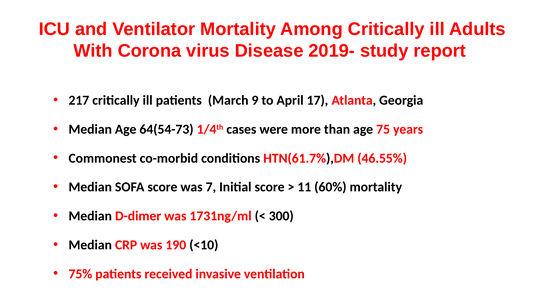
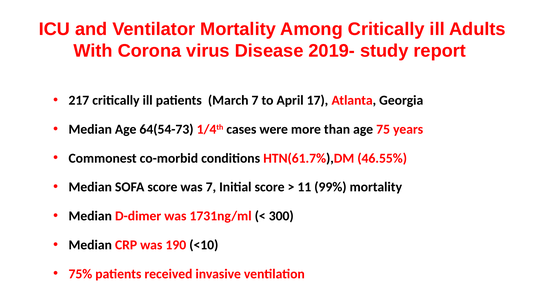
March 9: 9 -> 7
60%: 60% -> 99%
